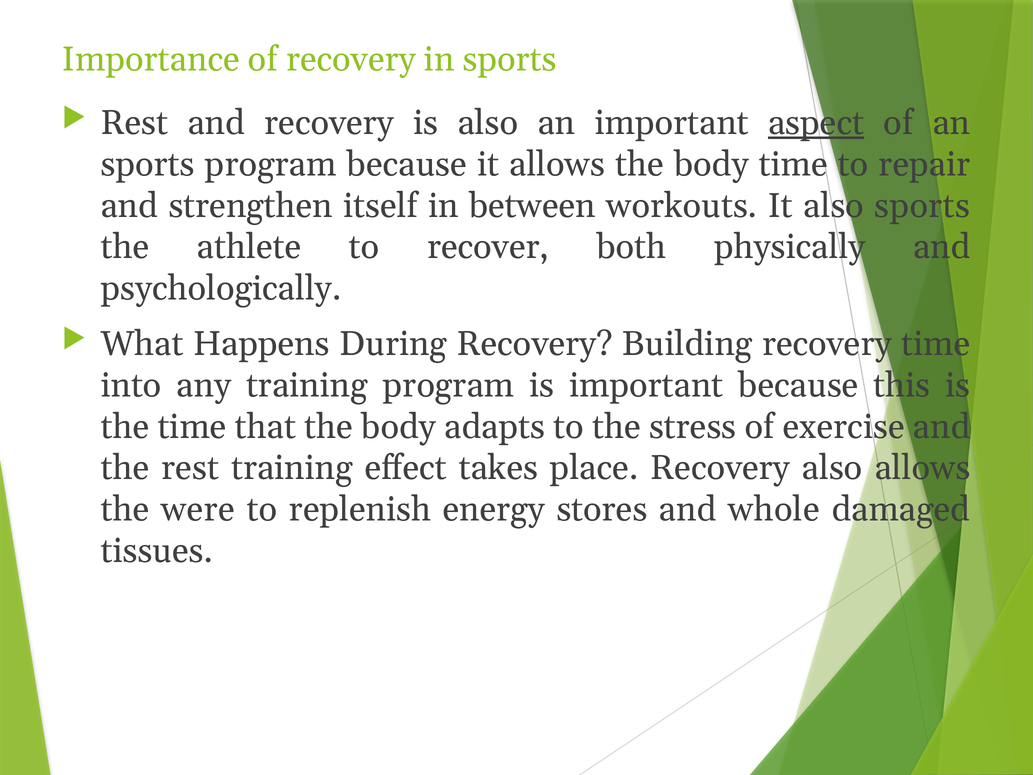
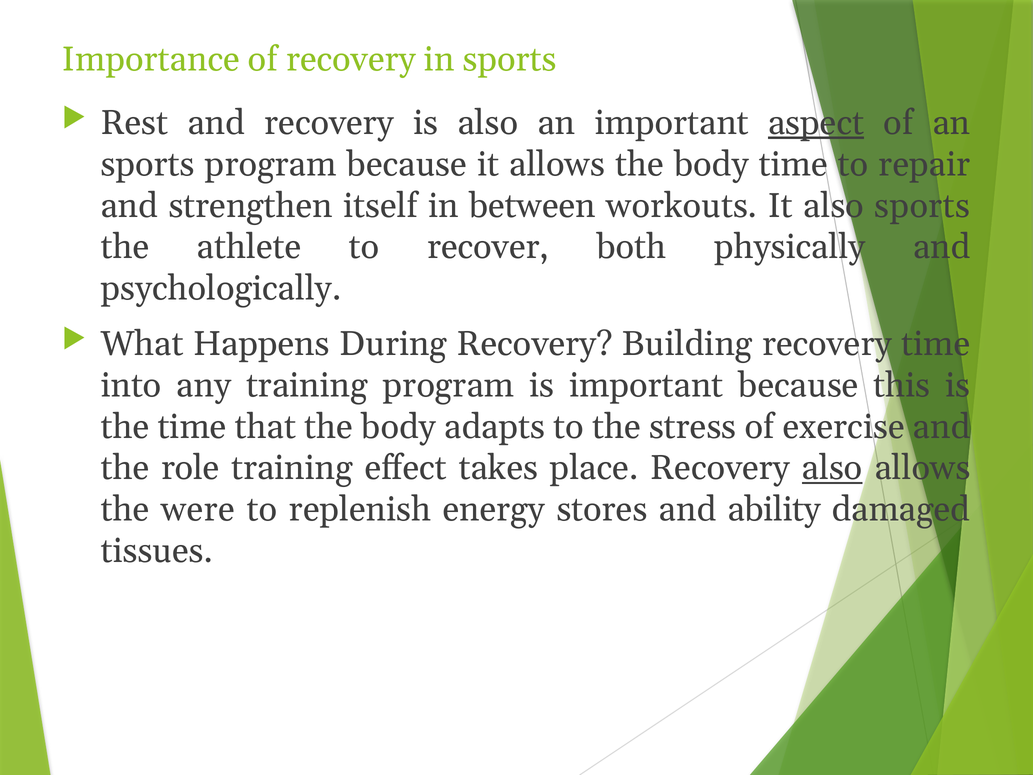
the rest: rest -> role
also at (832, 468) underline: none -> present
whole: whole -> ability
